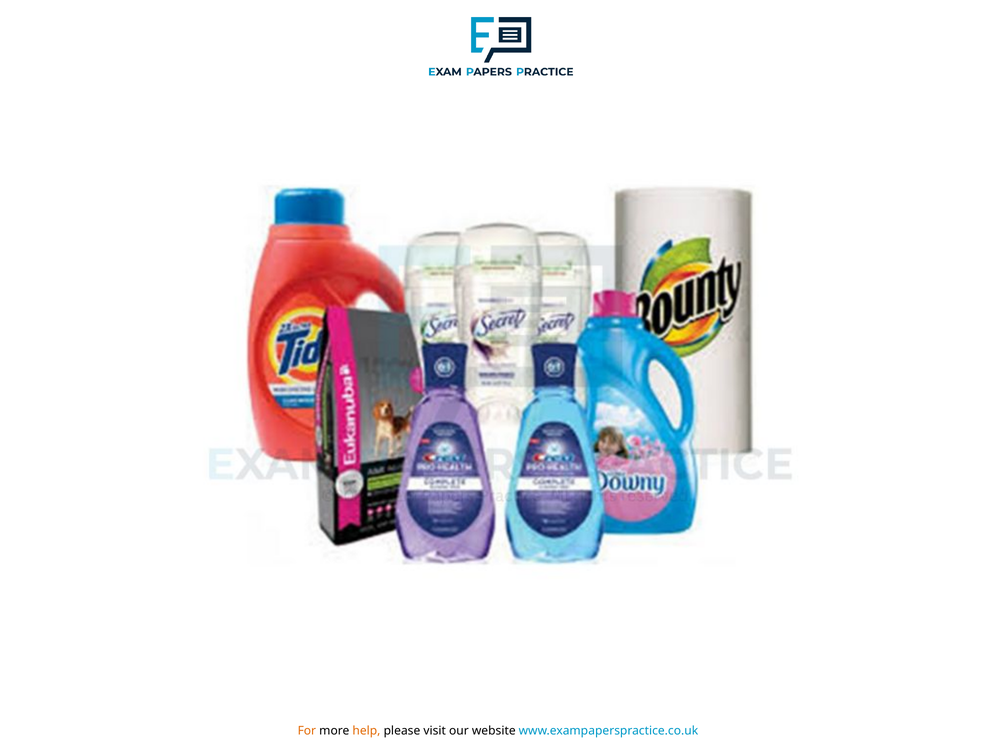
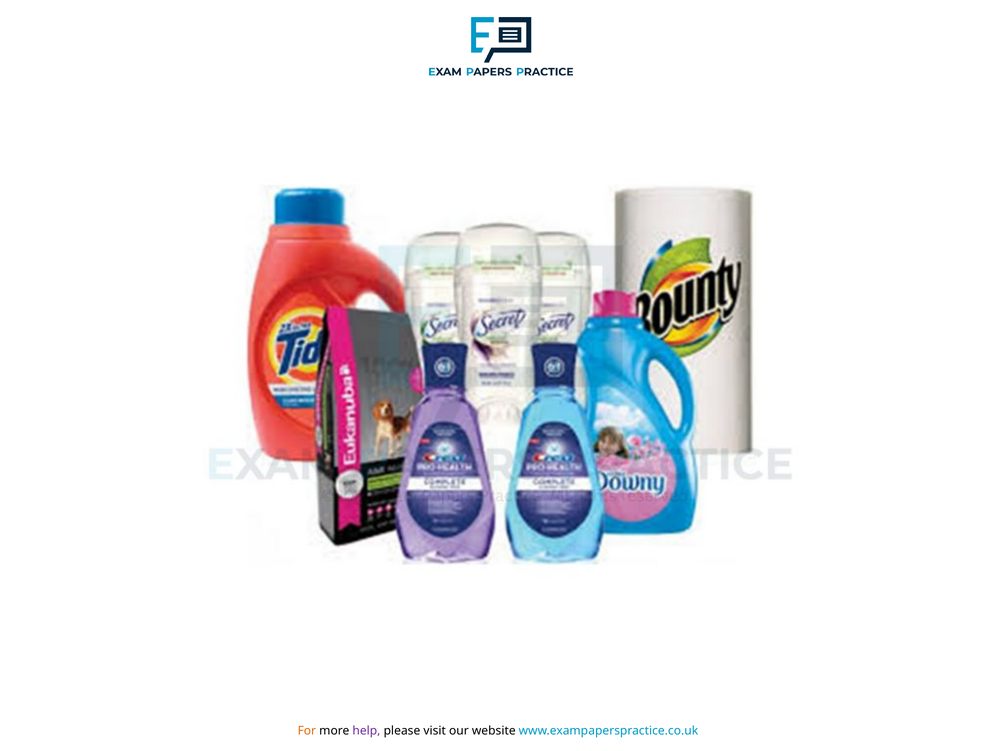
help colour: orange -> purple
